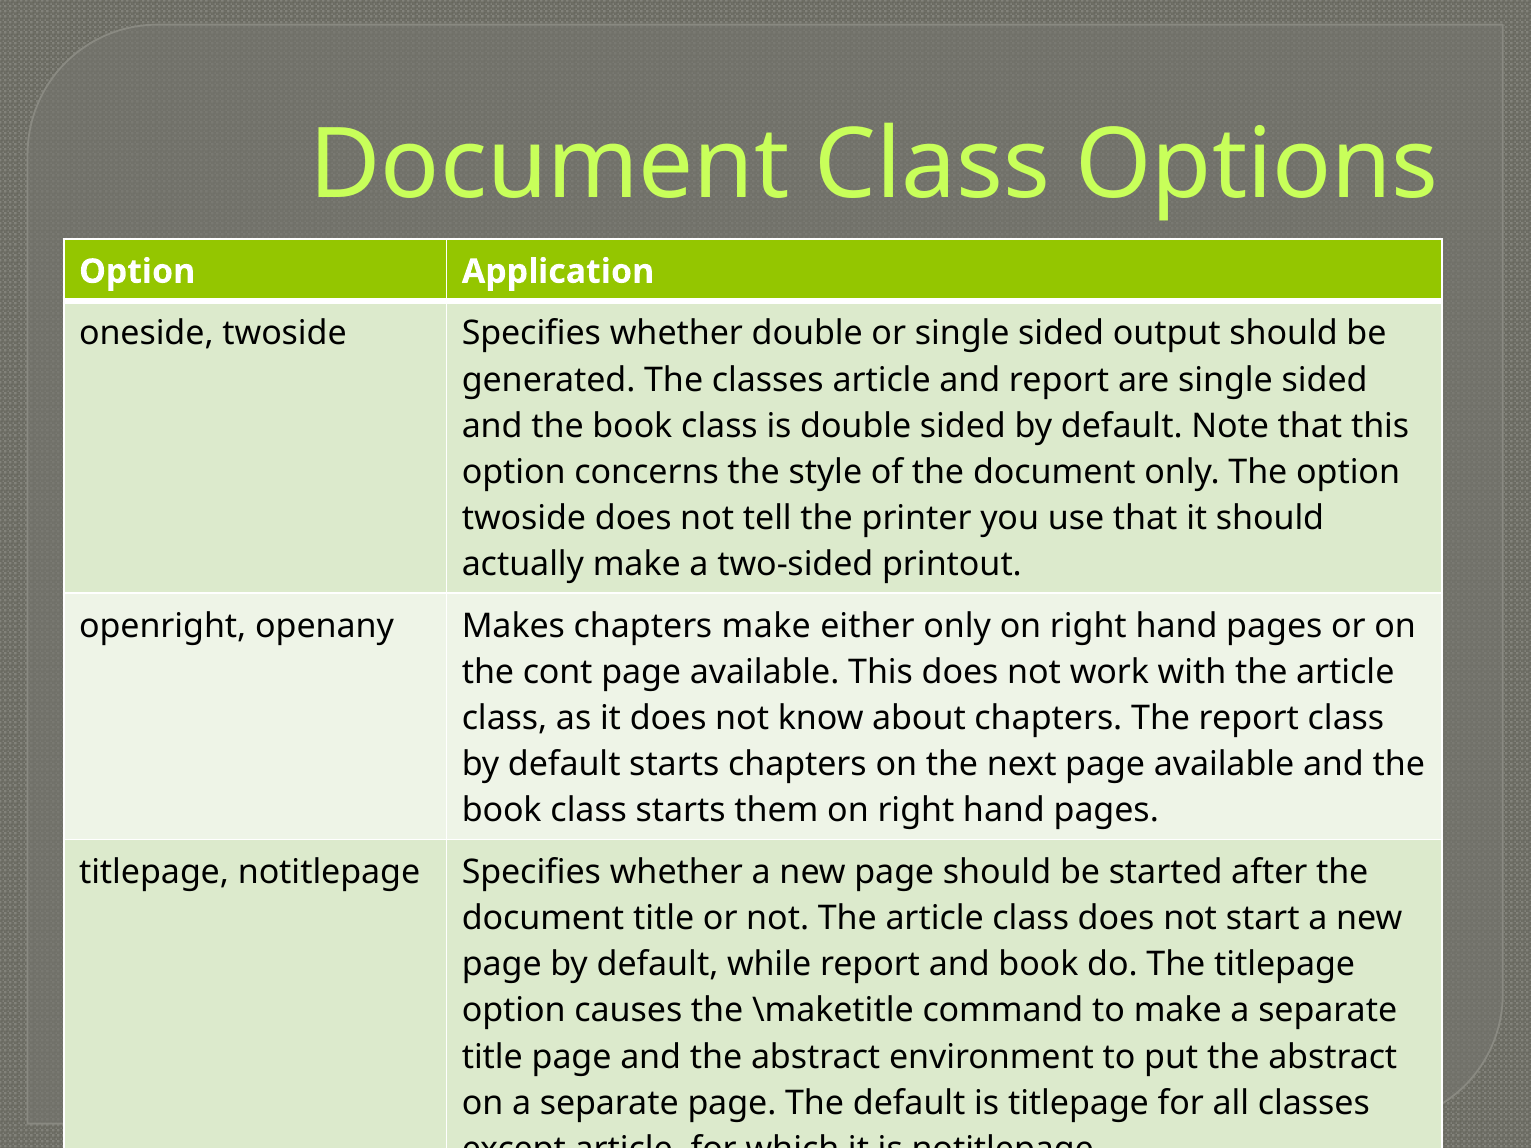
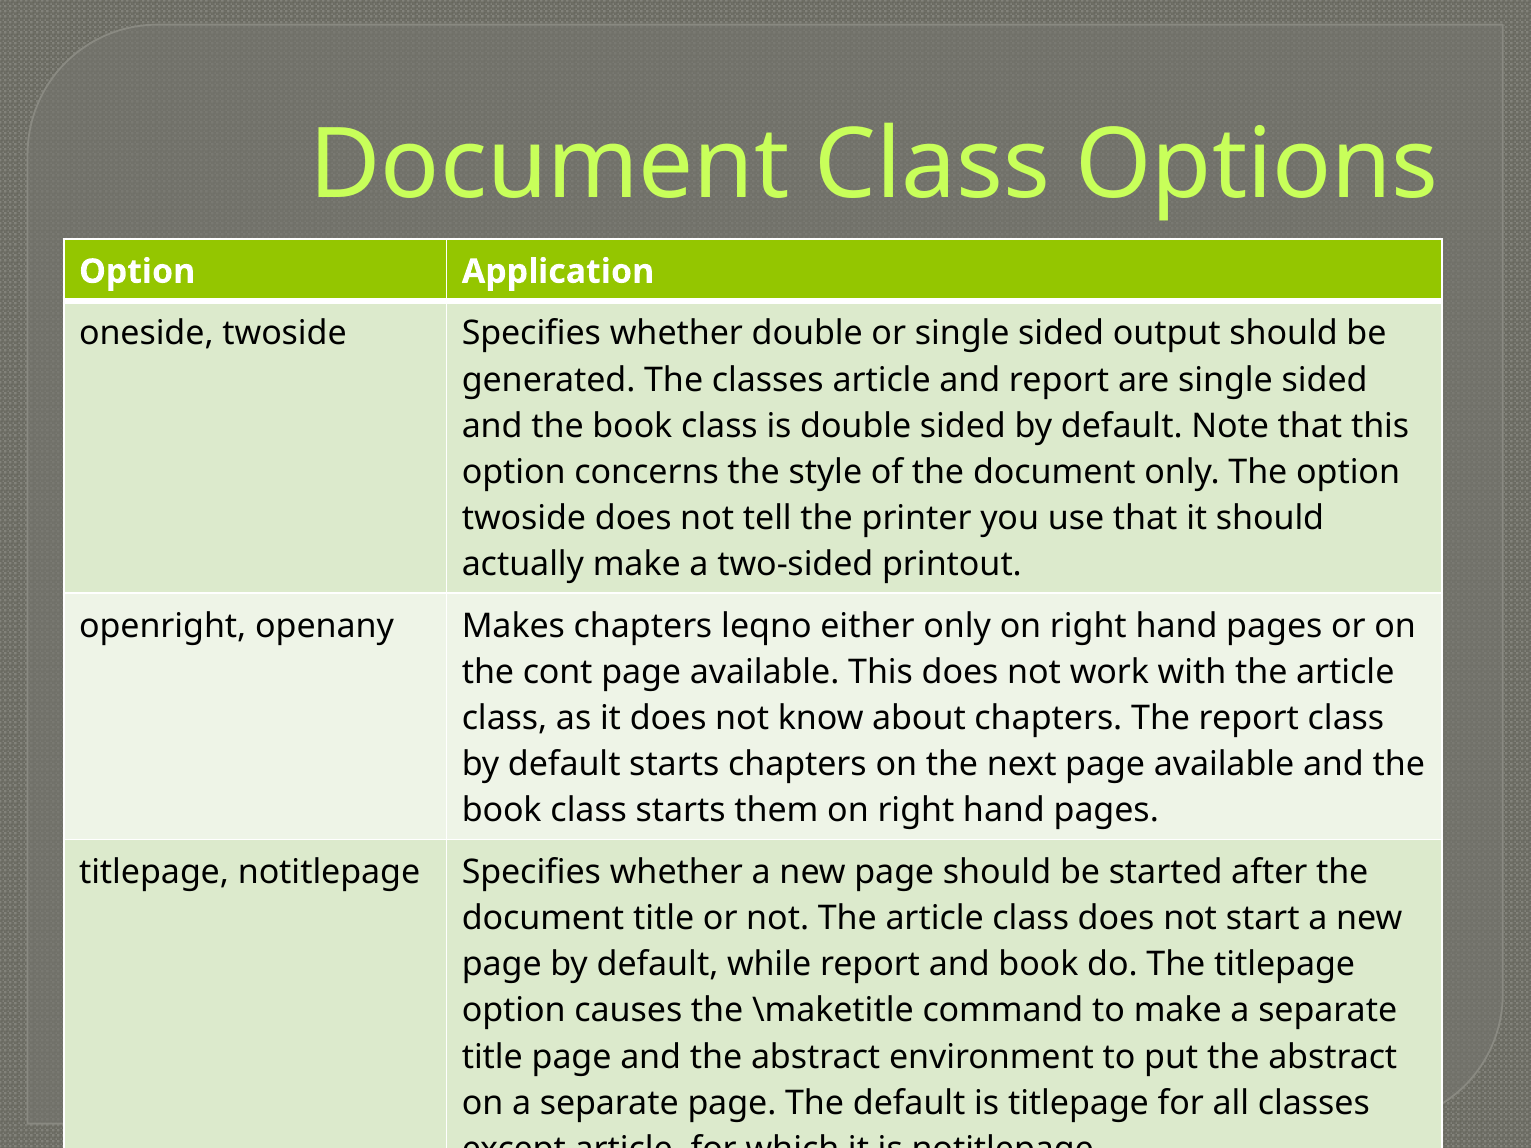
chapters make: make -> leqno
